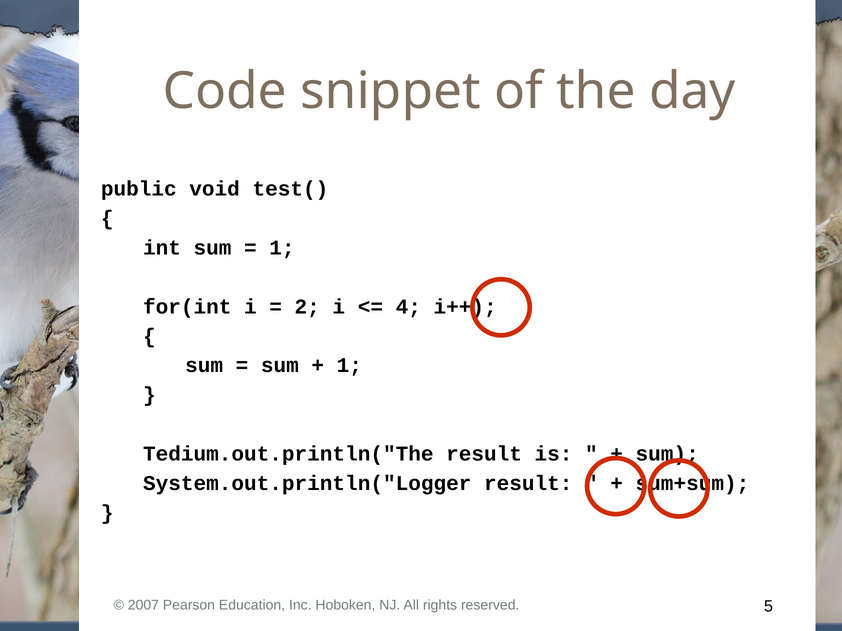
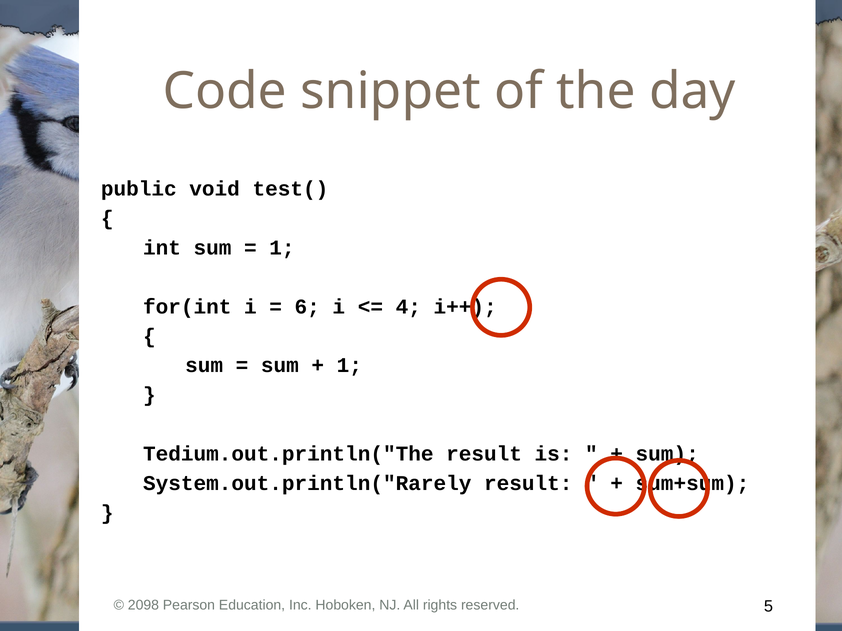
2: 2 -> 6
System.out.println("Logger: System.out.println("Logger -> System.out.println("Rarely
2007: 2007 -> 2098
